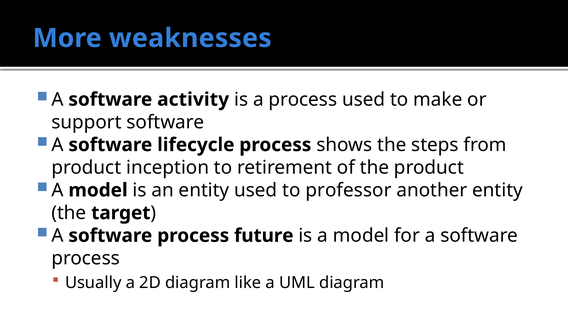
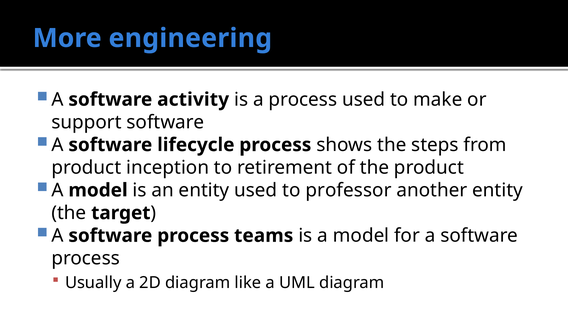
weaknesses: weaknesses -> engineering
future: future -> teams
